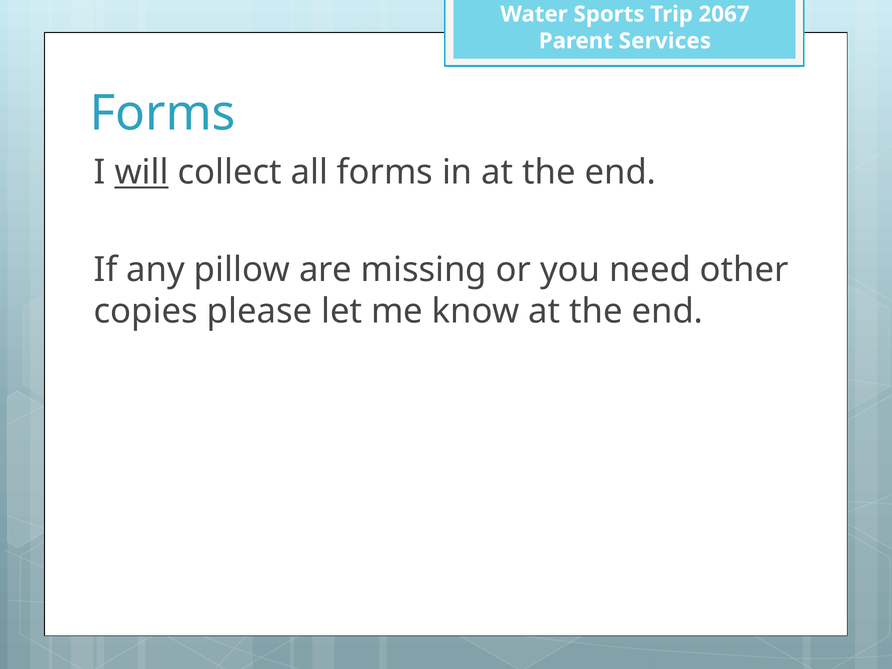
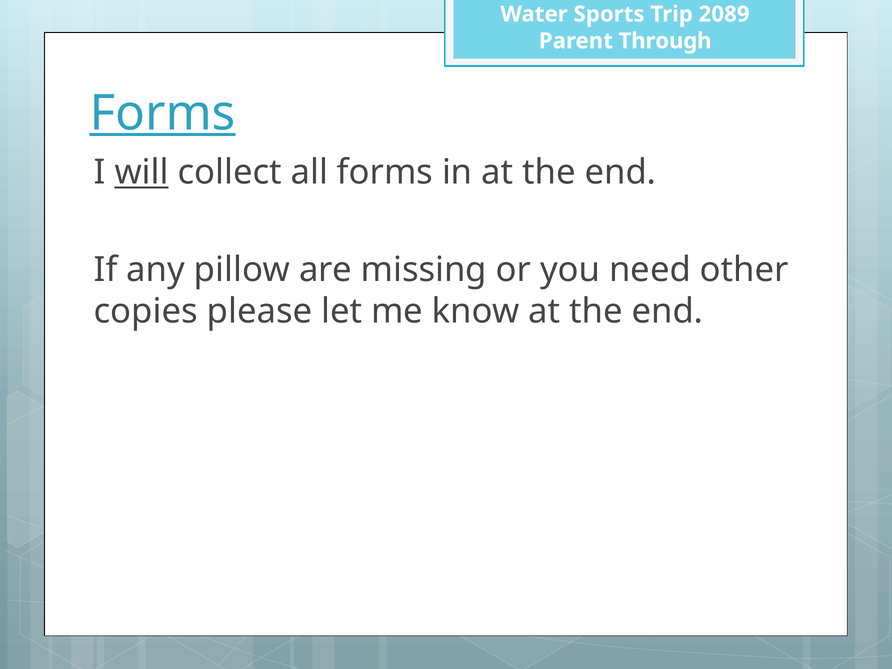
2067: 2067 -> 2089
Services: Services -> Through
Forms at (163, 113) underline: none -> present
